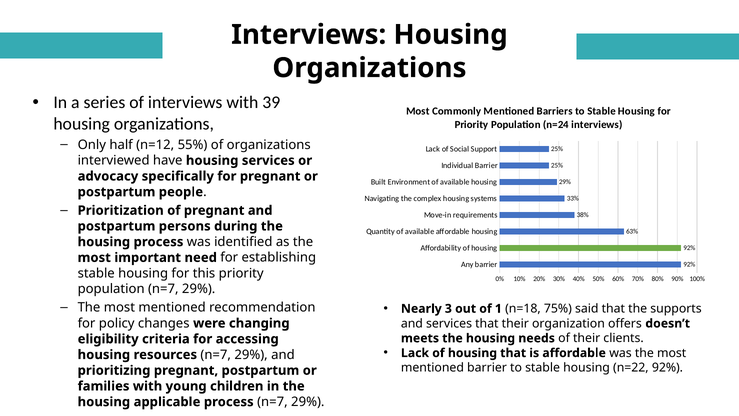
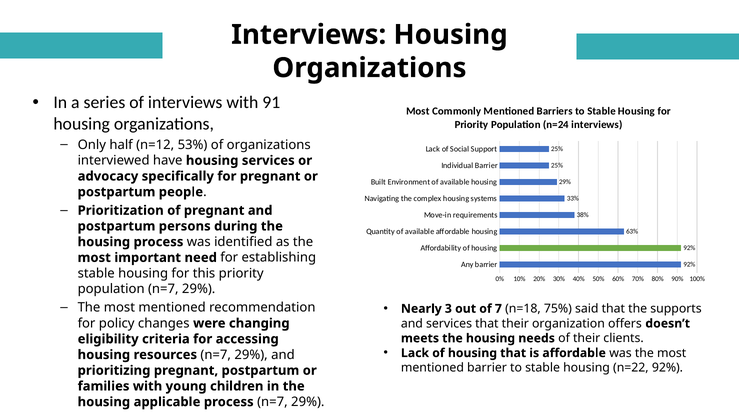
39: 39 -> 91
55%: 55% -> 53%
1: 1 -> 7
